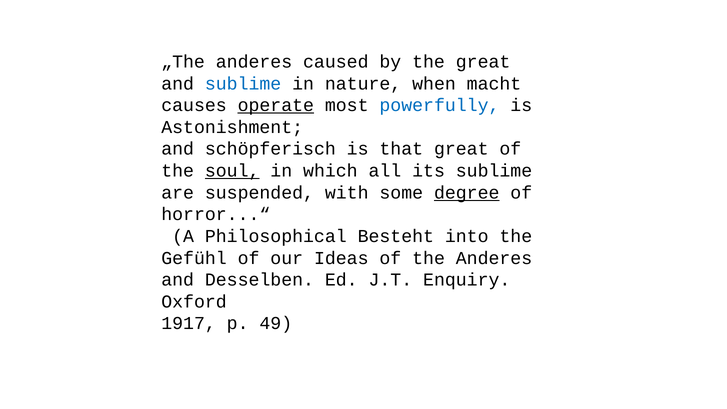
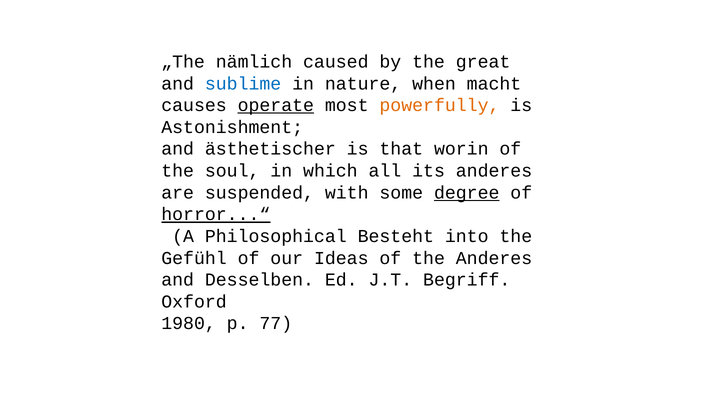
„The anderes: anderes -> nämlich
powerfully colour: blue -> orange
schöpferisch: schöpferisch -> ästhetischer
that great: great -> worin
soul underline: present -> none
its sublime: sublime -> anderes
horror...“ underline: none -> present
Enquiry: Enquiry -> Begriff
1917: 1917 -> 1980
49: 49 -> 77
